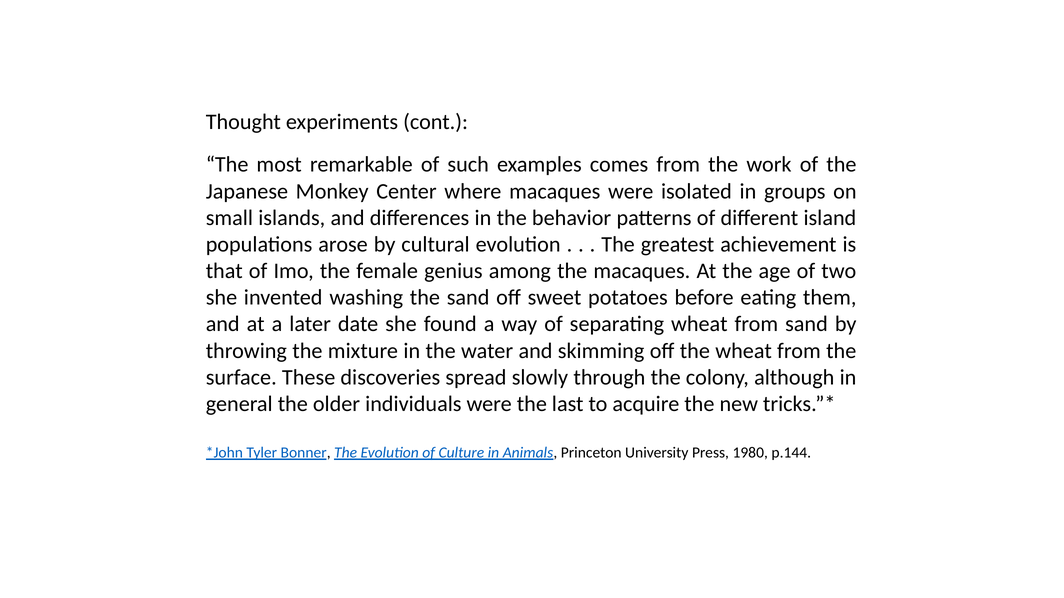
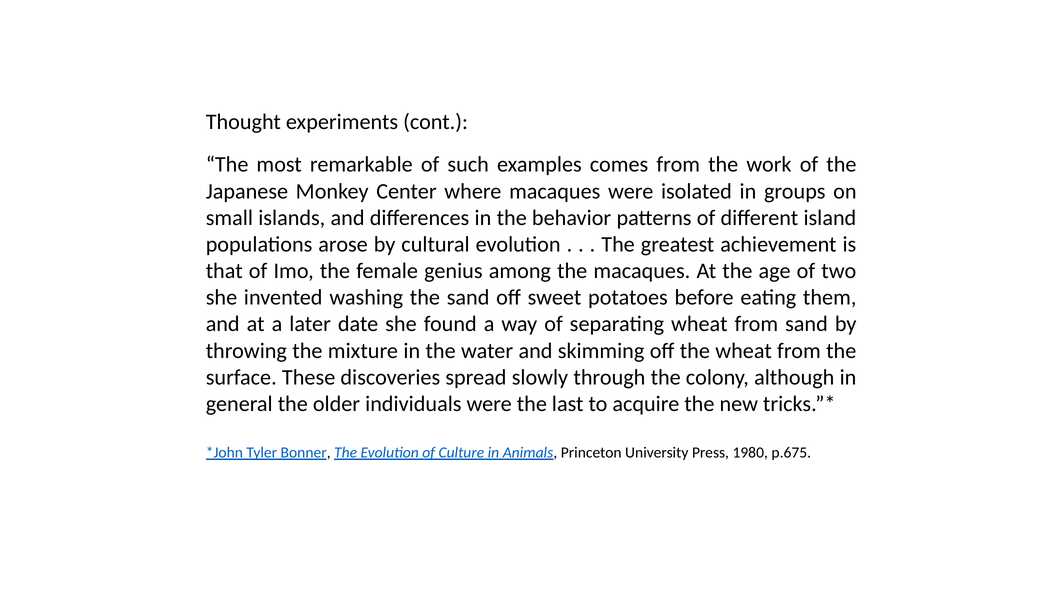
p.144: p.144 -> p.675
